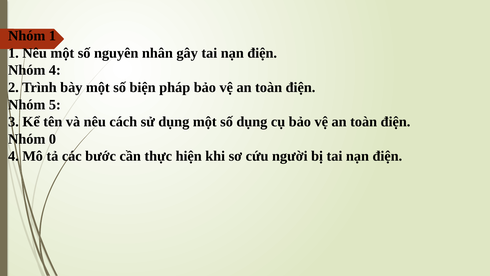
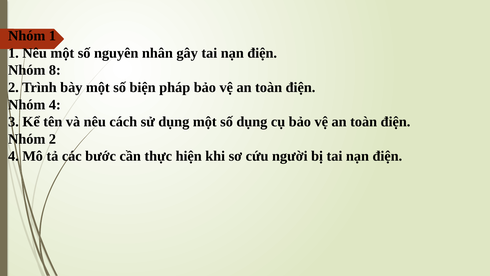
Nhóm 4: 4 -> 8
Nhóm 5: 5 -> 4
Nhóm 0: 0 -> 2
